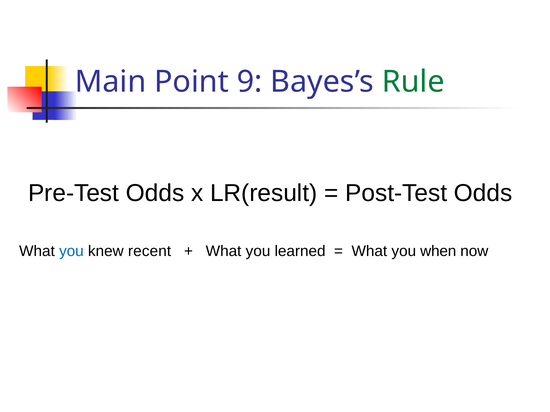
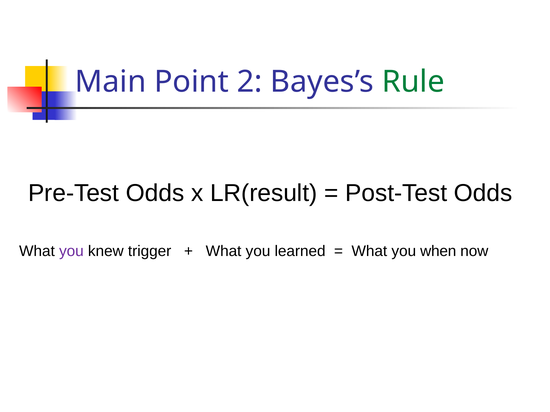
9: 9 -> 2
you at (71, 251) colour: blue -> purple
recent: recent -> trigger
